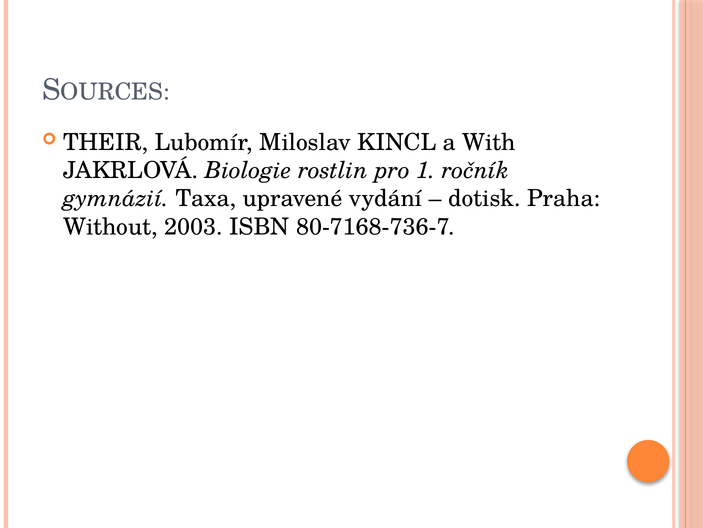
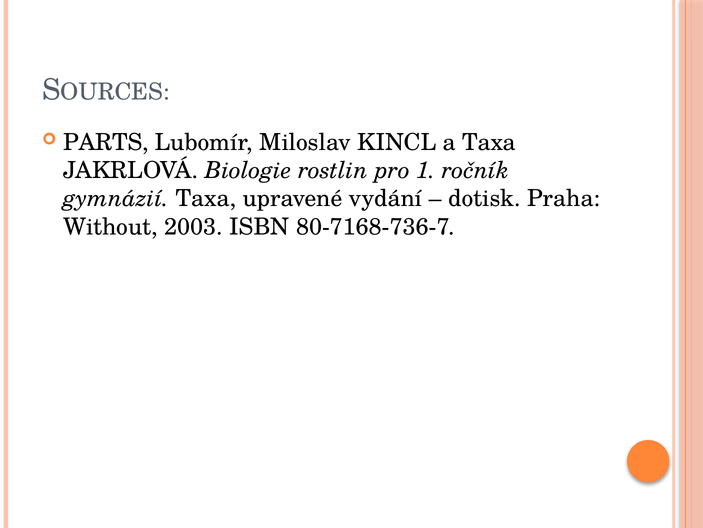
THEIR: THEIR -> PARTS
a With: With -> Taxa
